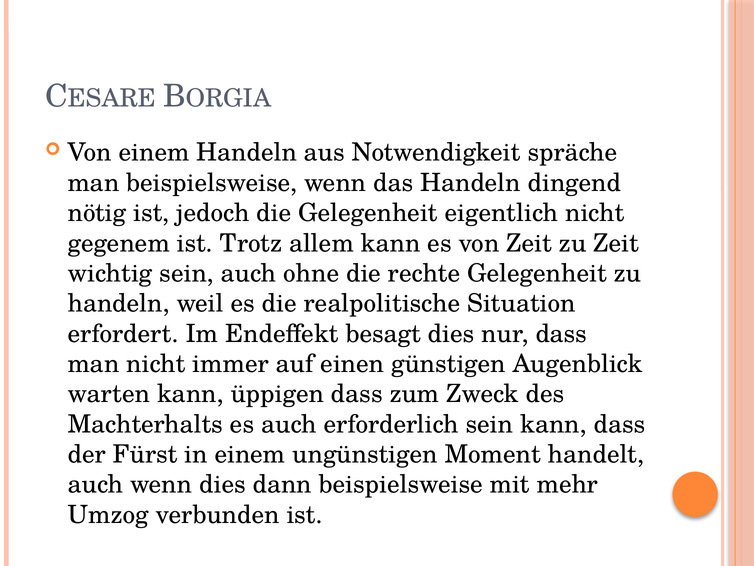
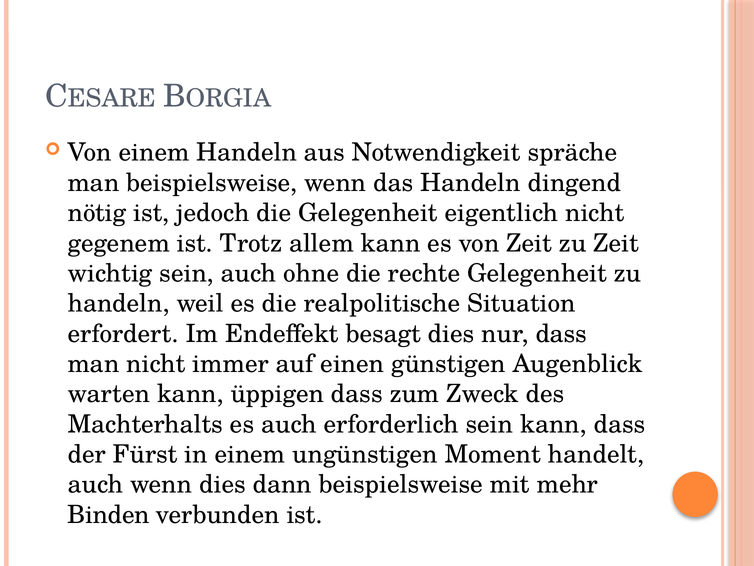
Umzog: Umzog -> Binden
